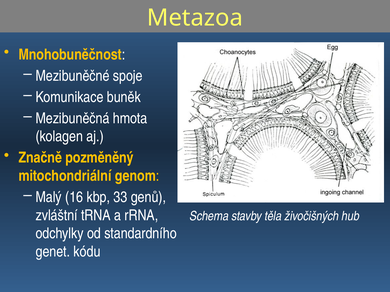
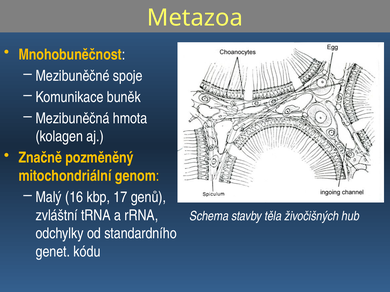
33: 33 -> 17
